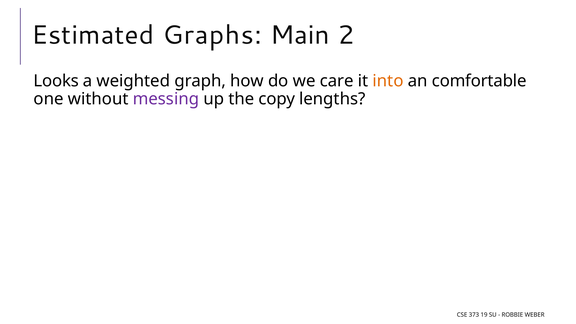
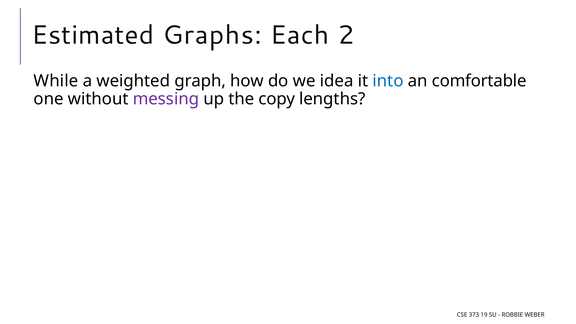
Main: Main -> Each
Looks: Looks -> While
care: care -> idea
into colour: orange -> blue
